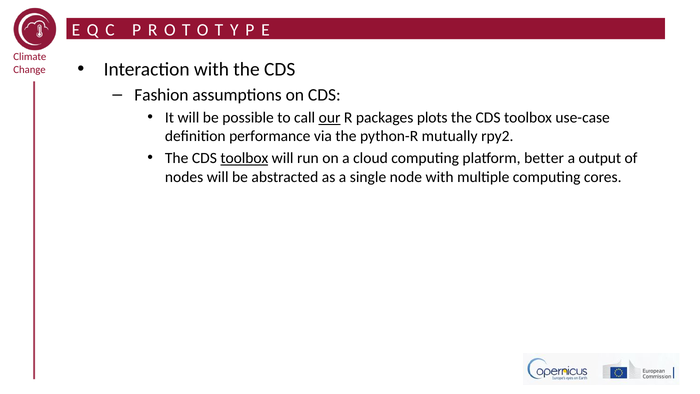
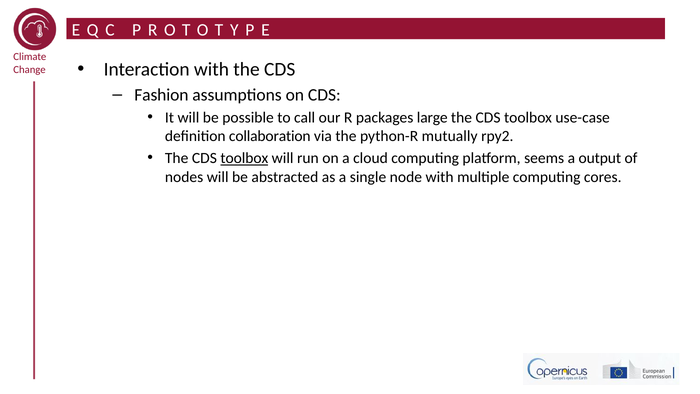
our underline: present -> none
plots: plots -> large
performance: performance -> collaboration
better: better -> seems
